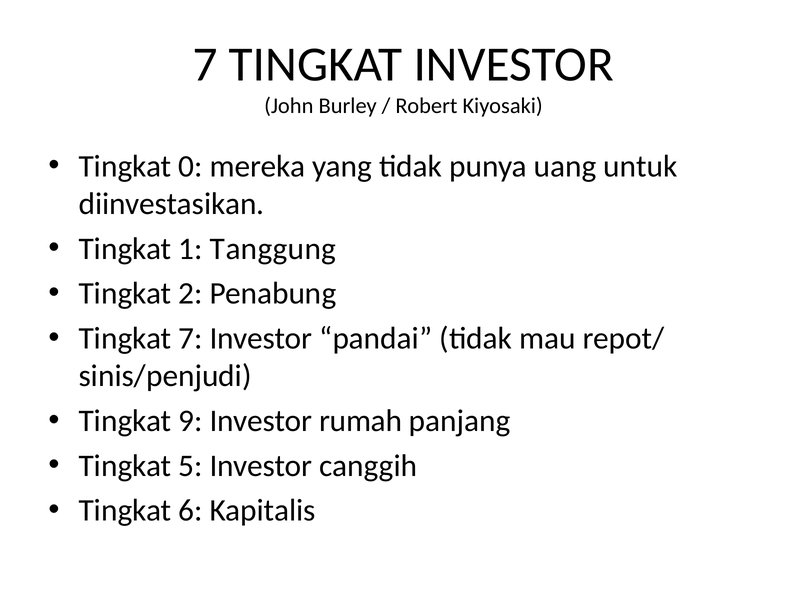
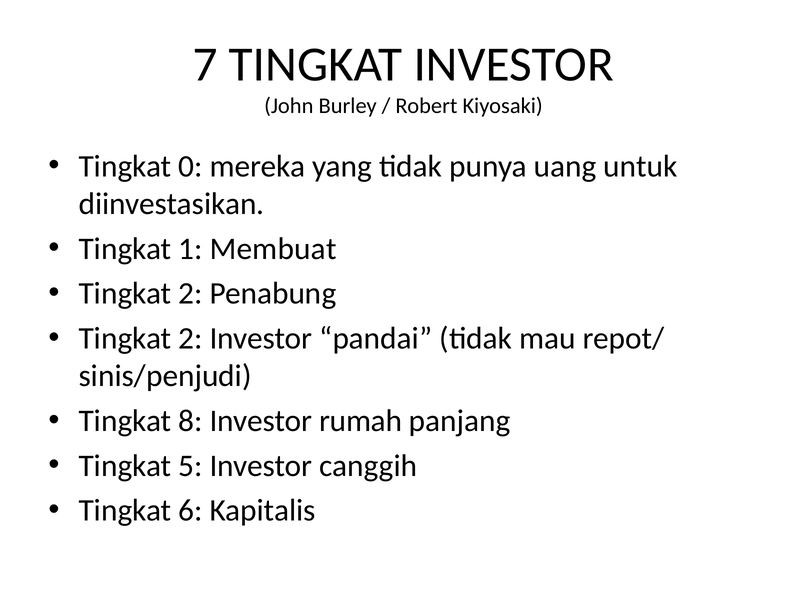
Tanggung: Tanggung -> Membuat
7 at (190, 339): 7 -> 2
9: 9 -> 8
